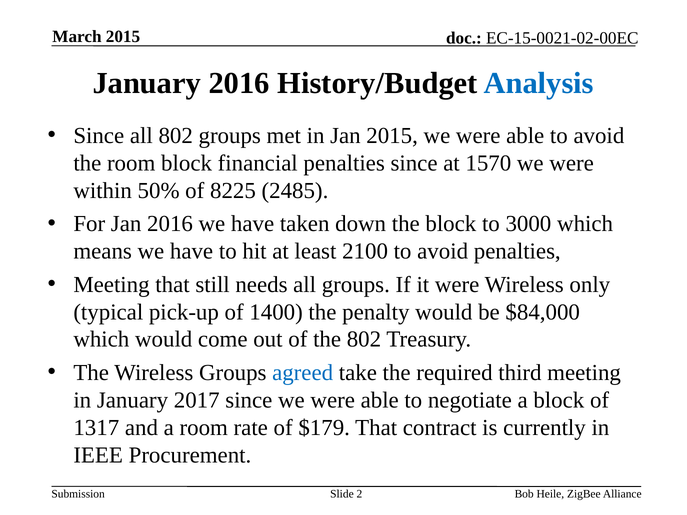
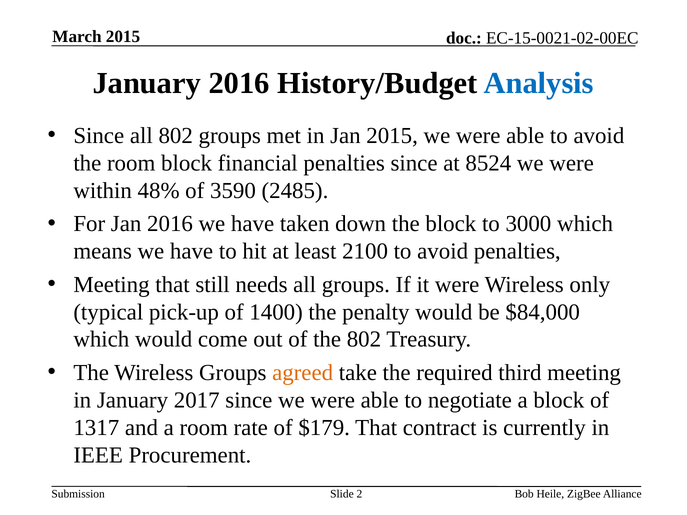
1570: 1570 -> 8524
50%: 50% -> 48%
8225: 8225 -> 3590
agreed colour: blue -> orange
